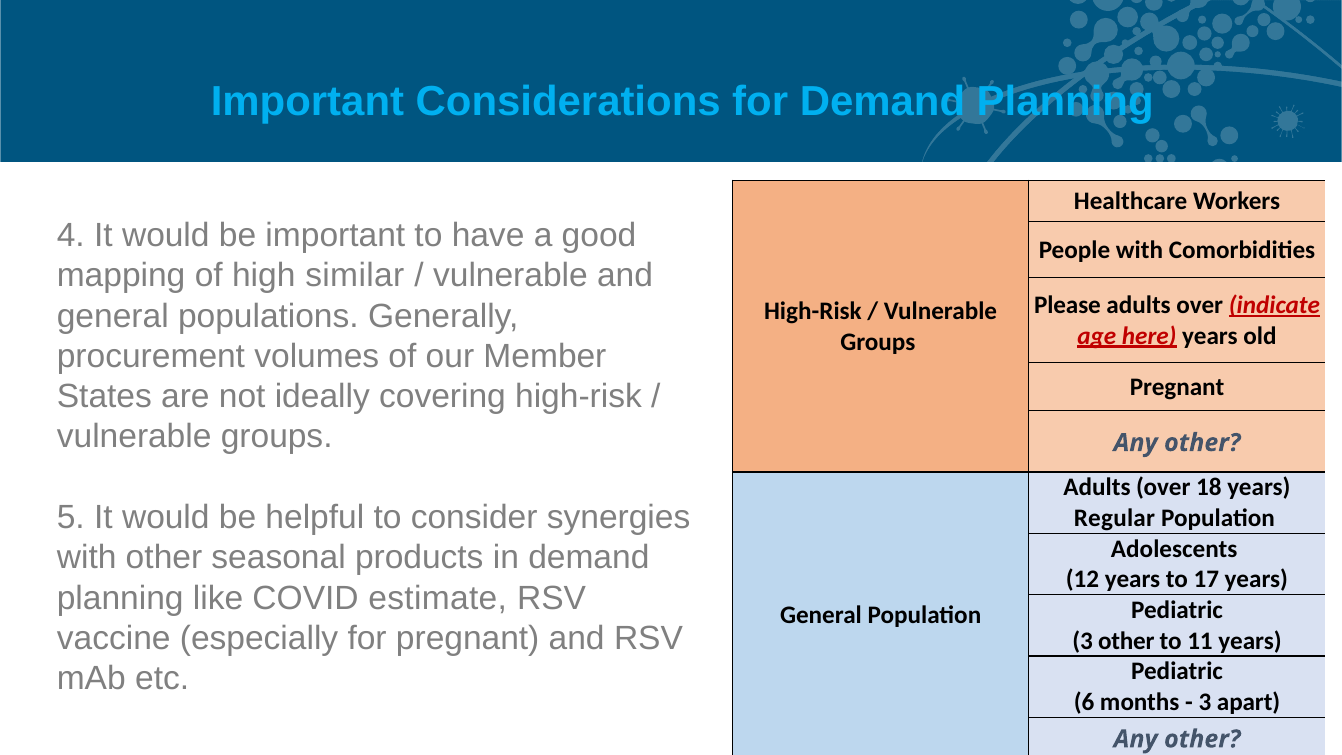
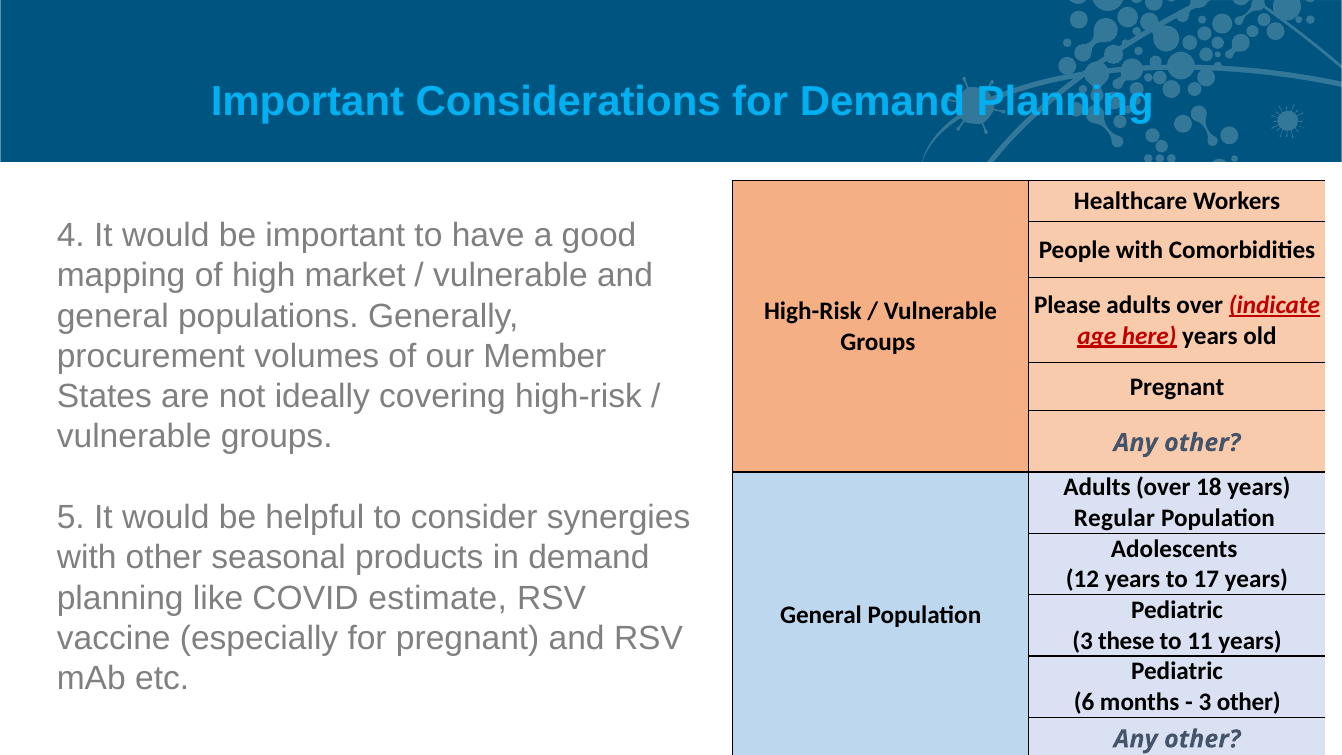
similar: similar -> market
3 other: other -> these
3 apart: apart -> other
